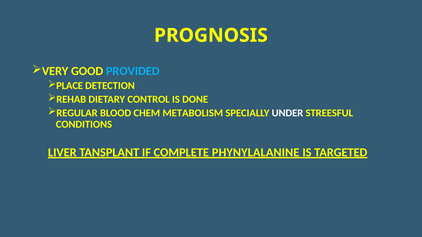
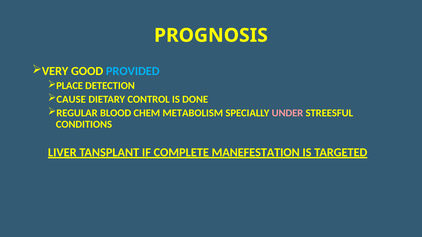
REHAB: REHAB -> CAUSE
UNDER colour: white -> pink
PHYNYLALANINE: PHYNYLALANINE -> MANEFESTATION
